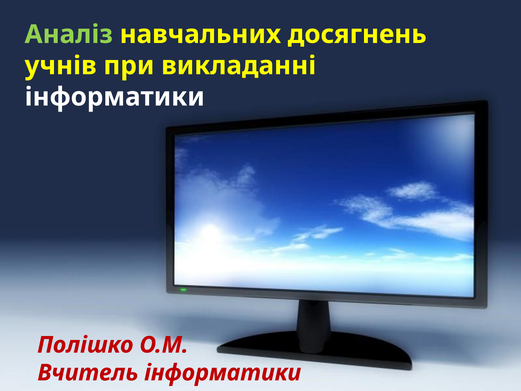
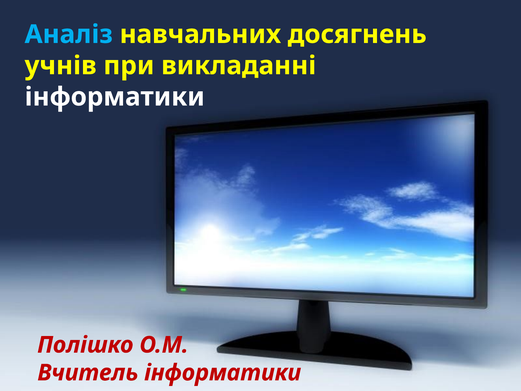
Аналіз colour: light green -> light blue
